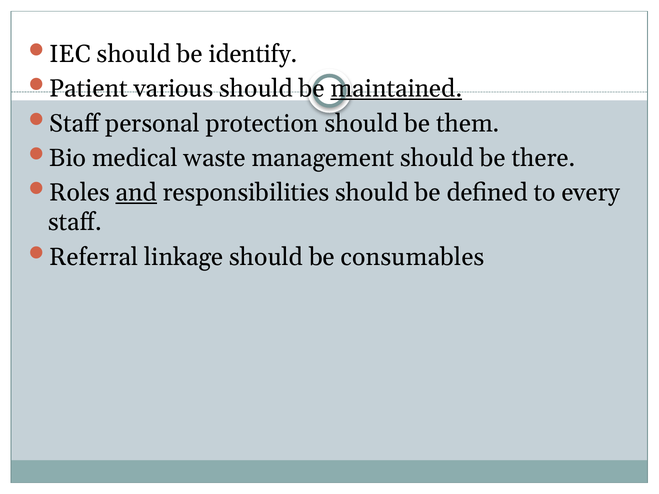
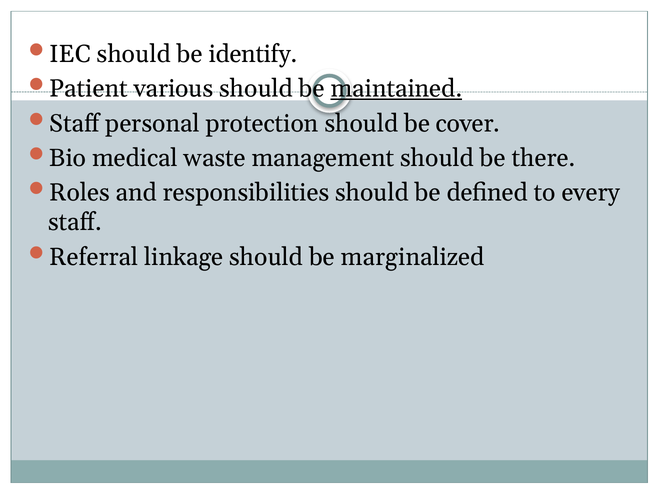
them: them -> cover
and underline: present -> none
consumables: consumables -> marginalized
